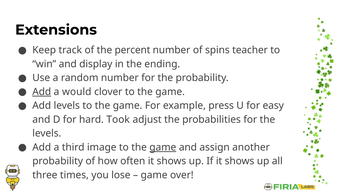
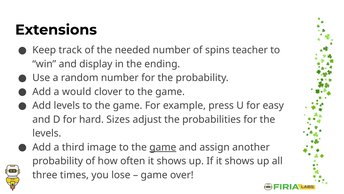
percent: percent -> needed
Add at (42, 92) underline: present -> none
Took: Took -> Sizes
